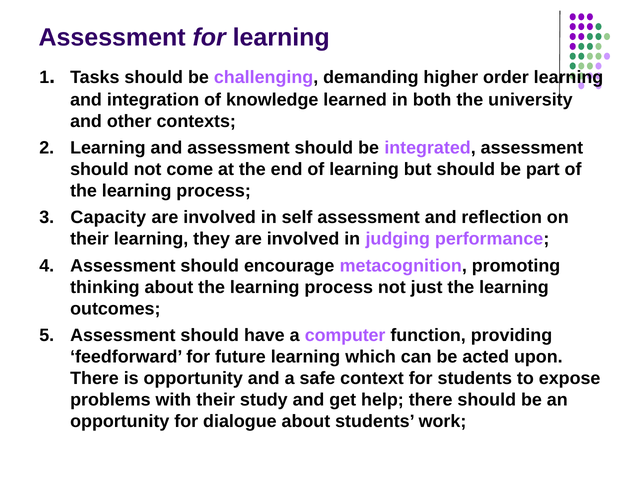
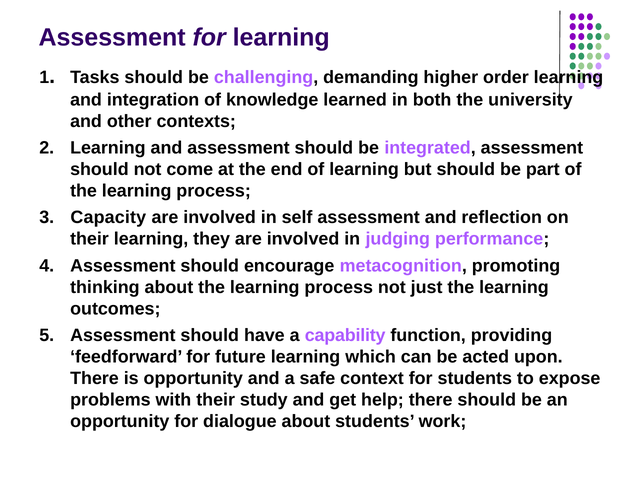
computer: computer -> capability
